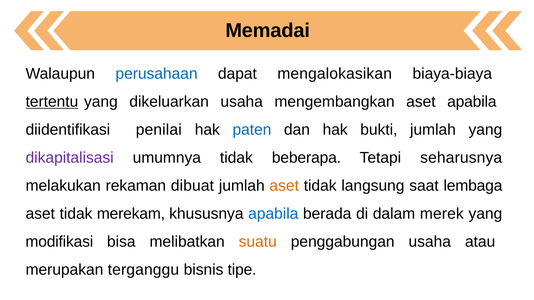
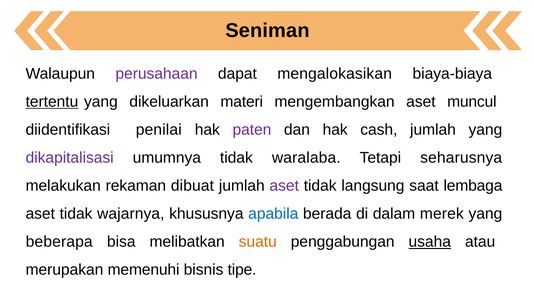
Memadai: Memadai -> Seniman
perusahaan colour: blue -> purple
dikeluarkan usaha: usaha -> materi
aset apabila: apabila -> muncul
paten colour: blue -> purple
bukti: bukti -> cash
beberapa: beberapa -> waralaba
aset at (284, 186) colour: orange -> purple
merekam: merekam -> wajarnya
modifikasi: modifikasi -> beberapa
usaha at (430, 242) underline: none -> present
terganggu: terganggu -> memenuhi
